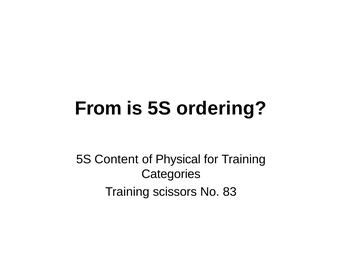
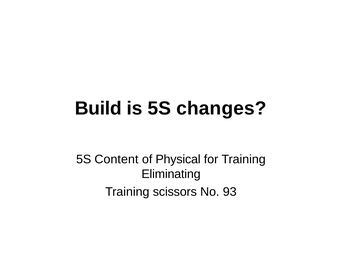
From: From -> Build
ordering: ordering -> changes
Categories: Categories -> Eliminating
83: 83 -> 93
